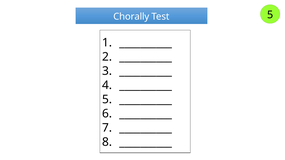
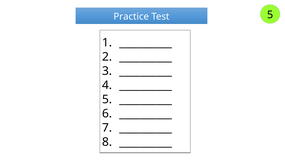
Chorally: Chorally -> Practice
